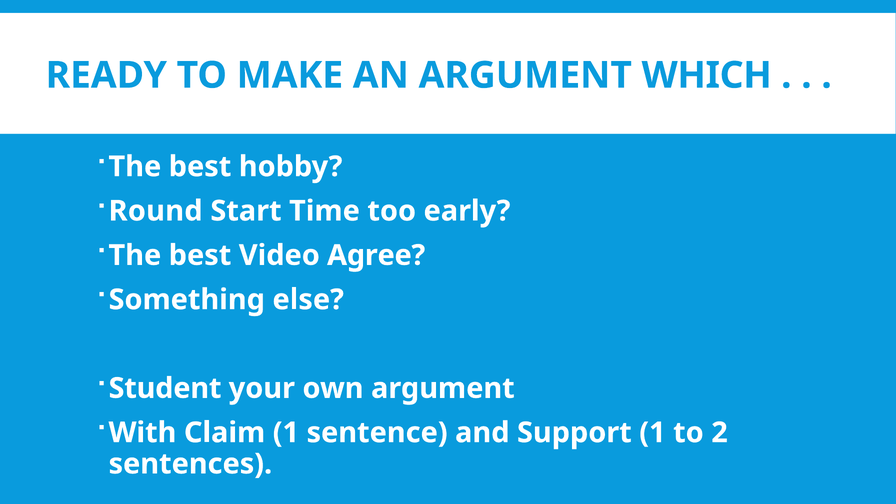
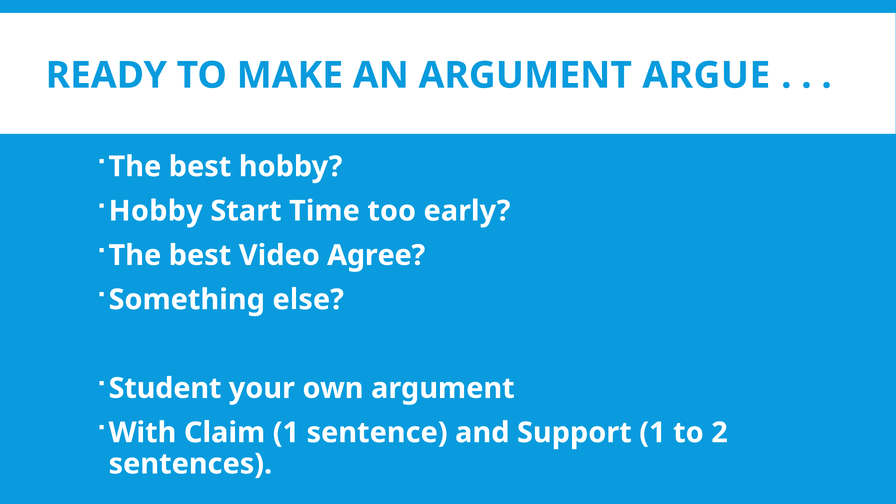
WHICH: WHICH -> ARGUE
Round at (156, 211): Round -> Hobby
